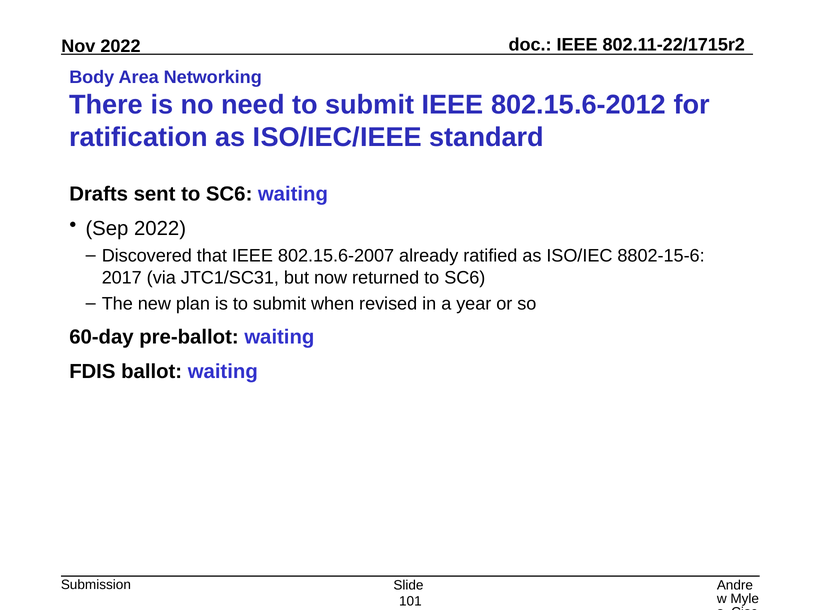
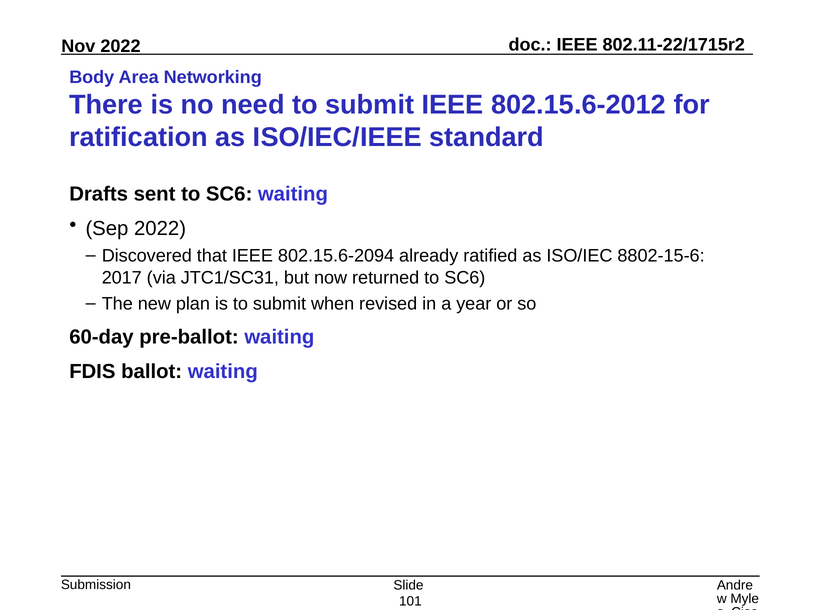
802.15.6-2007: 802.15.6-2007 -> 802.15.6-2094
